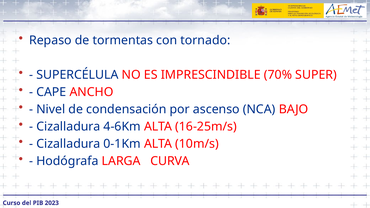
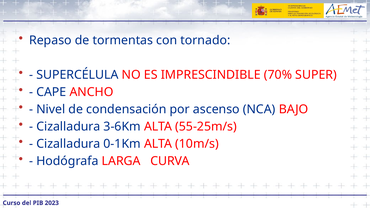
4-6Km: 4-6Km -> 3-6Km
16-25m/s: 16-25m/s -> 55-25m/s
